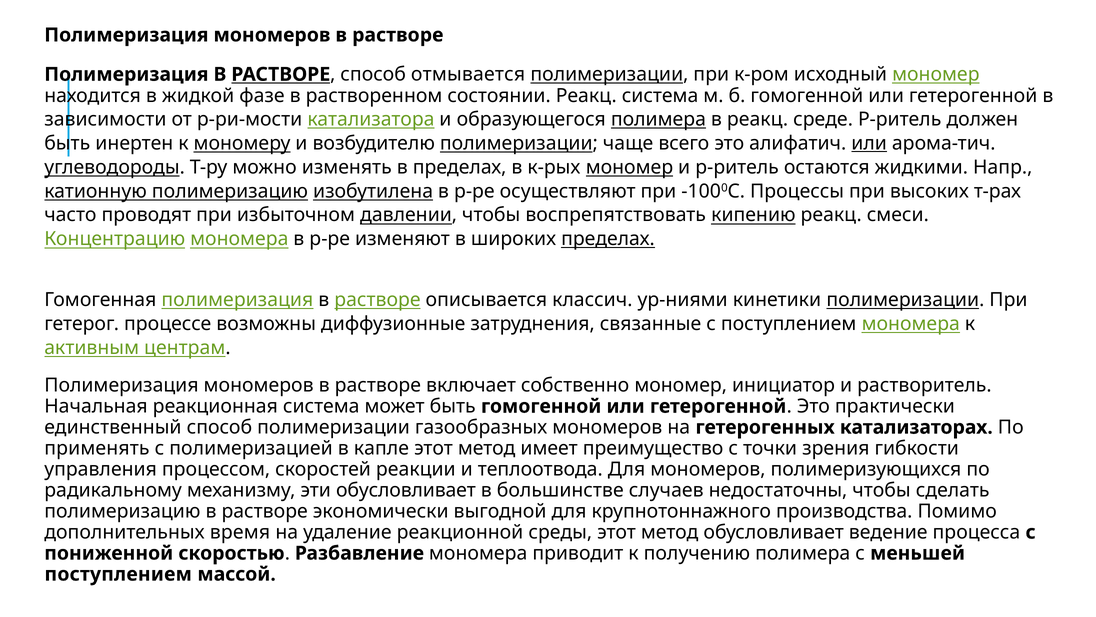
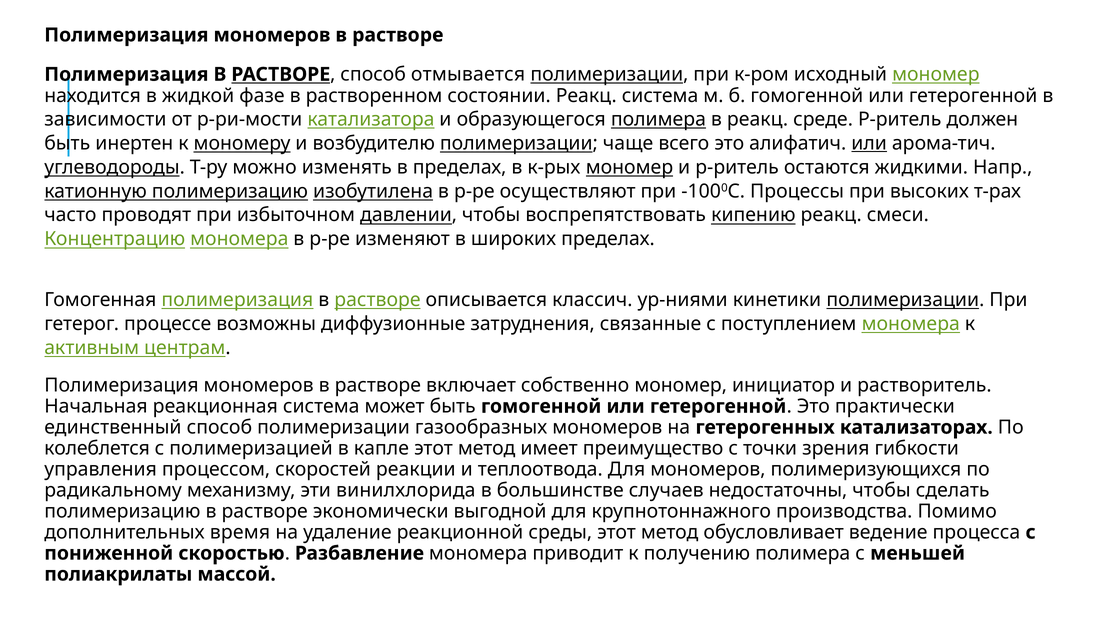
пределах at (608, 239) underline: present -> none
применять: применять -> колеблется
эти обусловливает: обусловливает -> винилхлорида
поступлением at (118, 574): поступлением -> полиакрилаты
